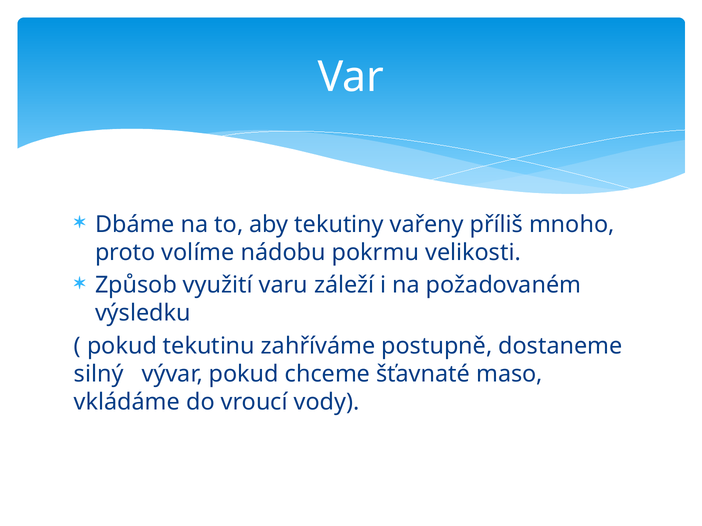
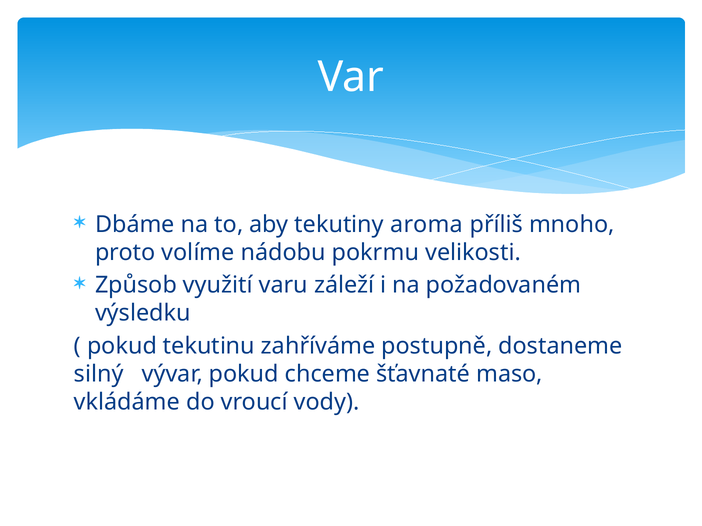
vařeny: vařeny -> aroma
